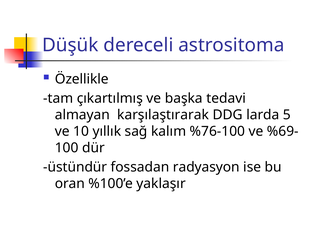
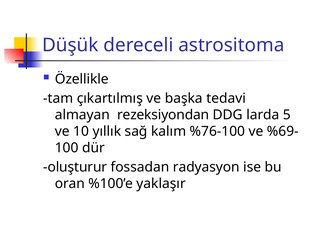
karşılaştırarak: karşılaştırarak -> rezeksiyondan
üstündür: üstündür -> oluşturur
